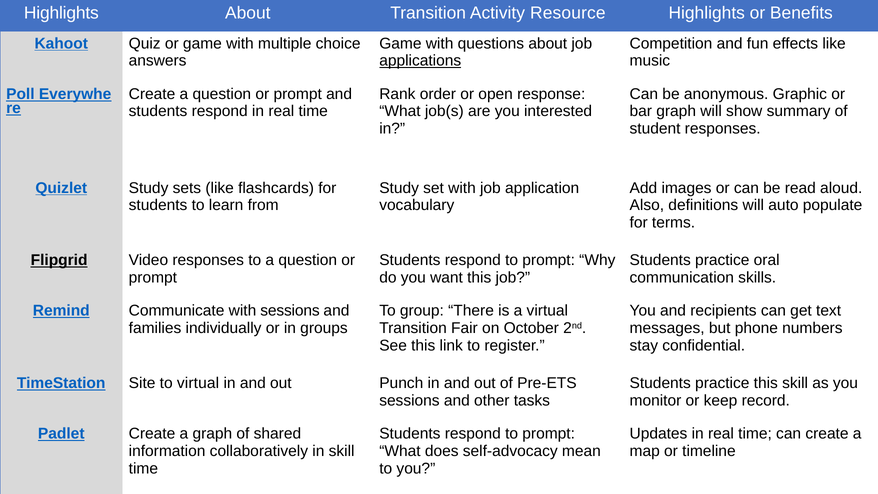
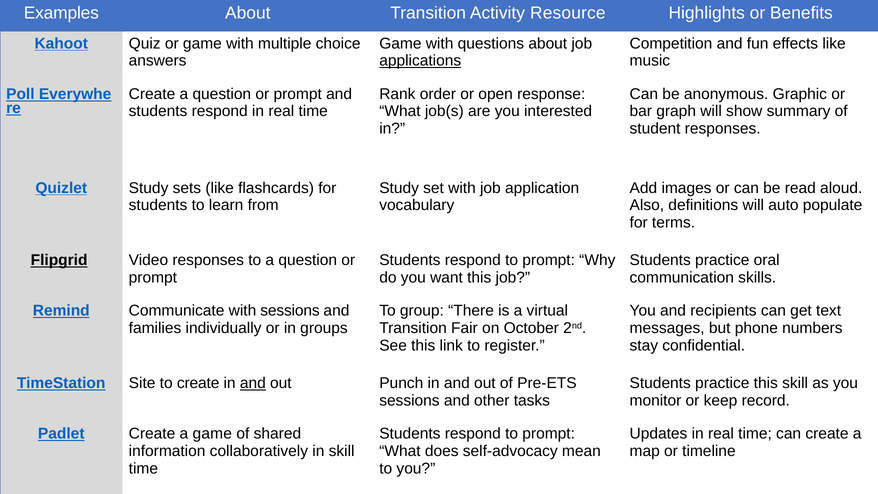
Highlights at (61, 13): Highlights -> Examples
to virtual: virtual -> create
and at (253, 383) underline: none -> present
a graph: graph -> game
